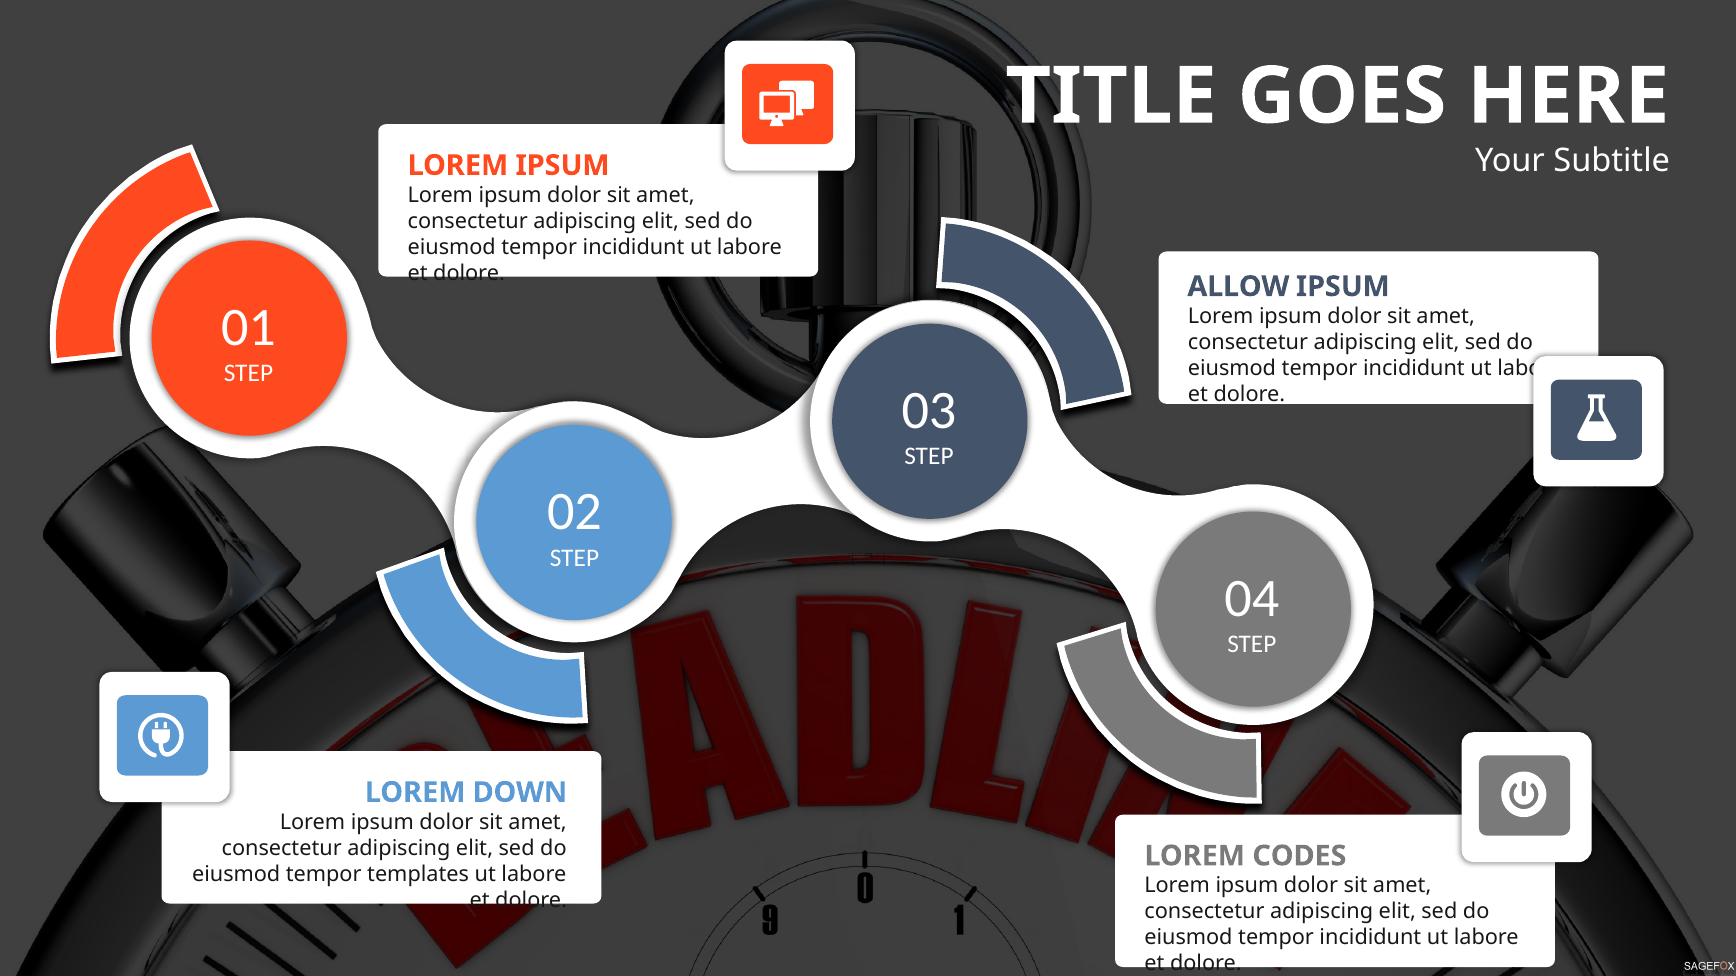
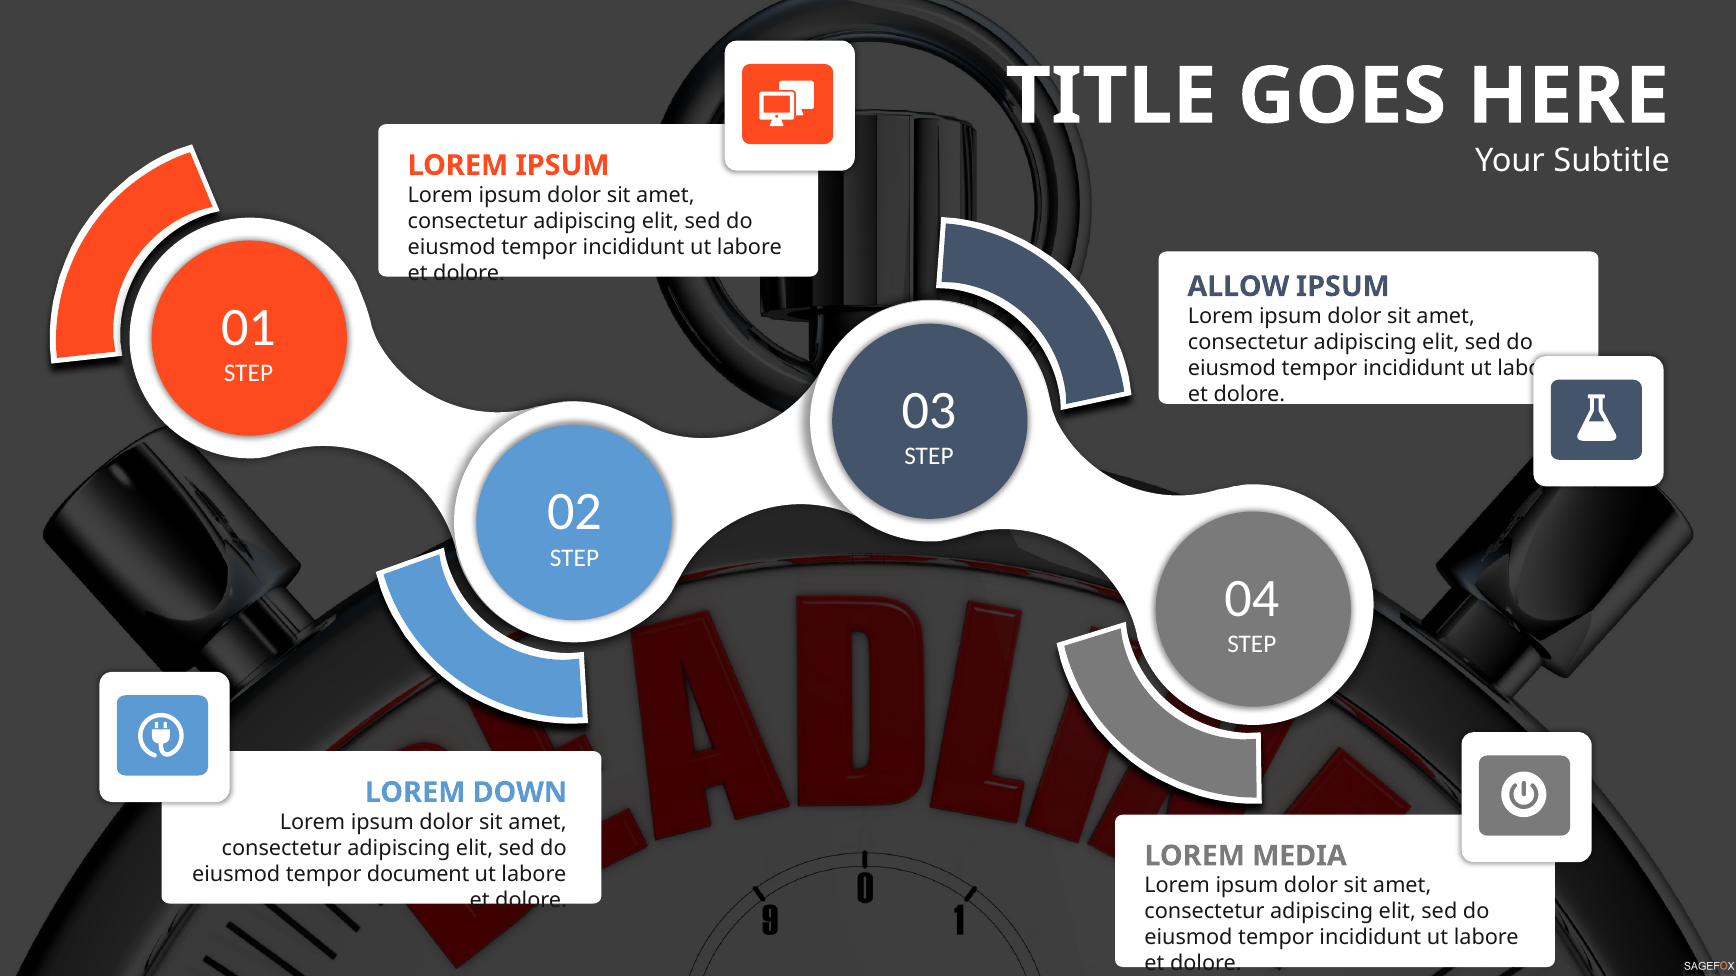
CODES: CODES -> MEDIA
templates: templates -> document
